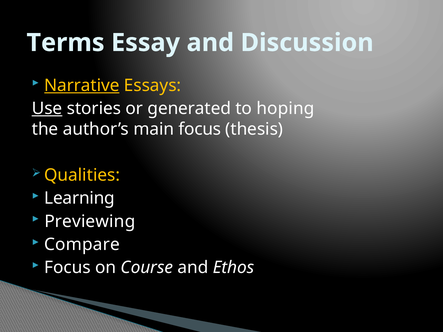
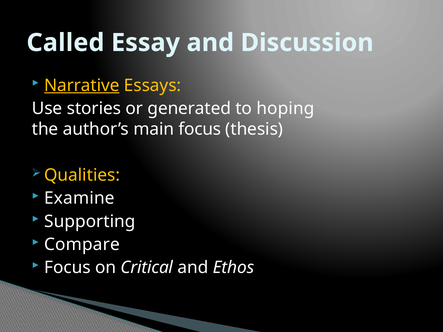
Terms: Terms -> Called
Use underline: present -> none
Learning: Learning -> Examine
Previewing: Previewing -> Supporting
Course: Course -> Critical
